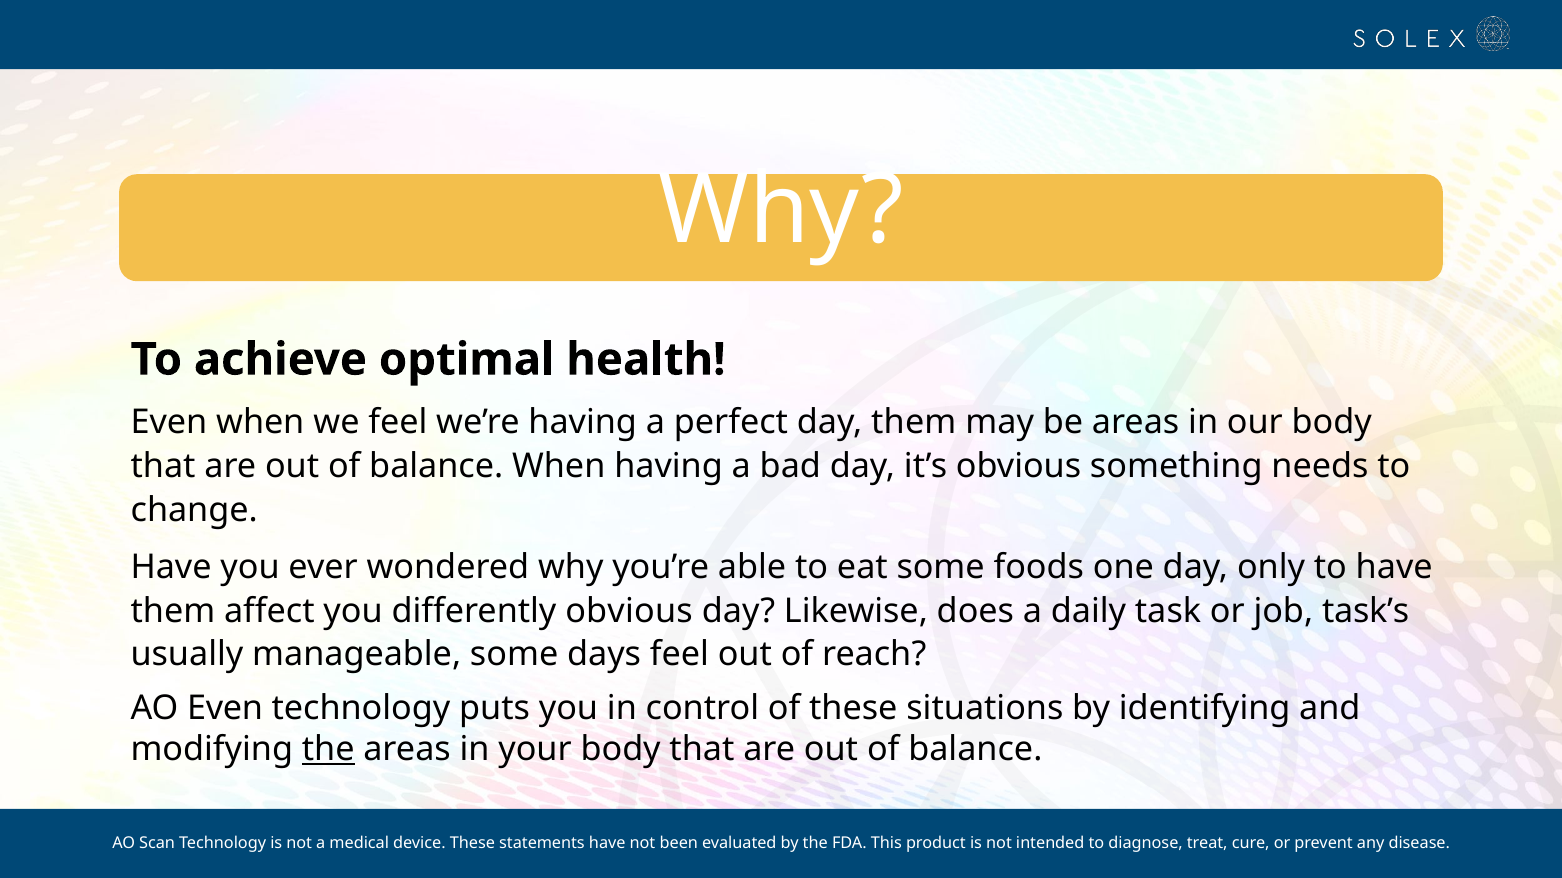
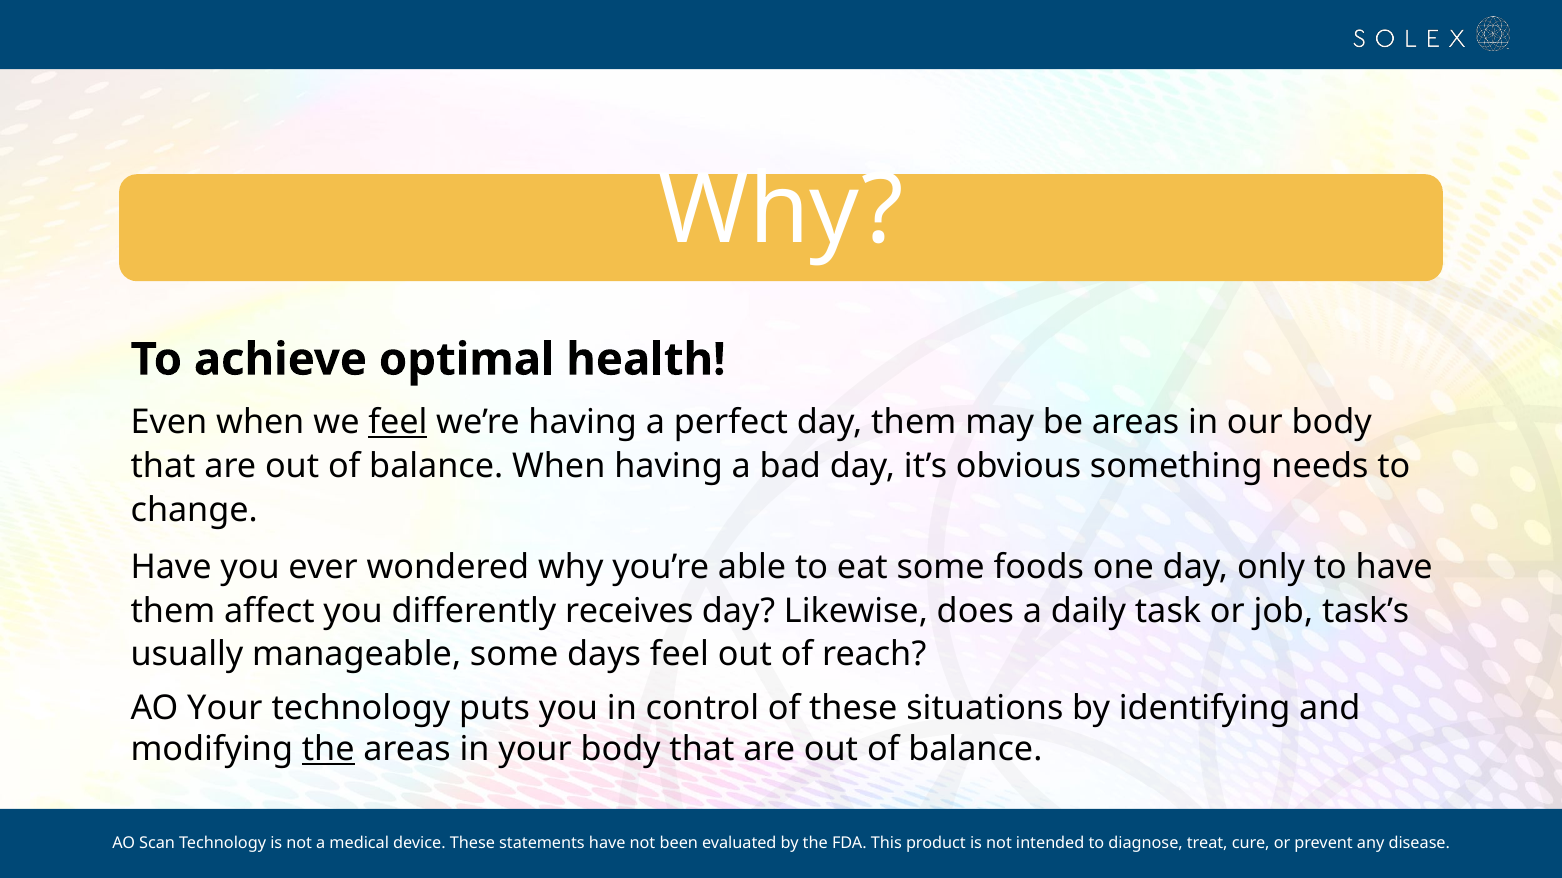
feel at (398, 423) underline: none -> present
differently obvious: obvious -> receives
AO Even: Even -> Your
